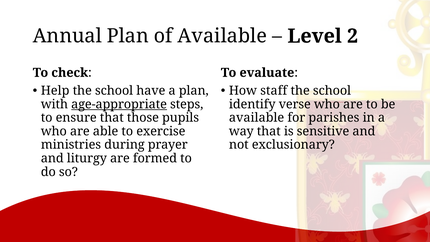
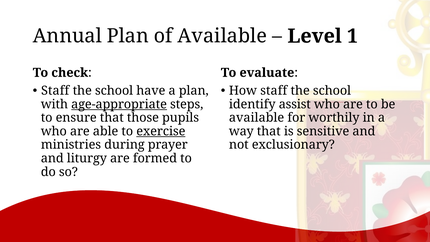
2: 2 -> 1
Help at (55, 91): Help -> Staff
verse: verse -> assist
parishes: parishes -> worthily
exercise underline: none -> present
